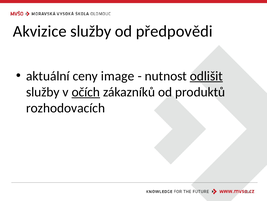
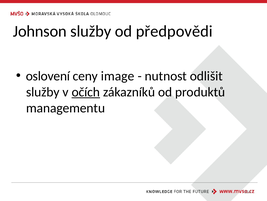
Akvizice: Akvizice -> Johnson
aktuální: aktuální -> oslovení
odlišit underline: present -> none
rozhodovacích: rozhodovacích -> managementu
